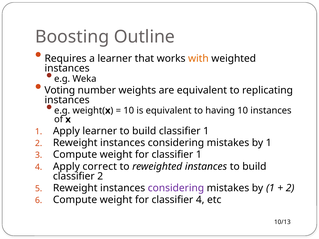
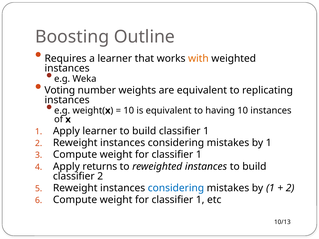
correct: correct -> returns
considering at (176, 188) colour: purple -> blue
4 at (200, 200): 4 -> 1
